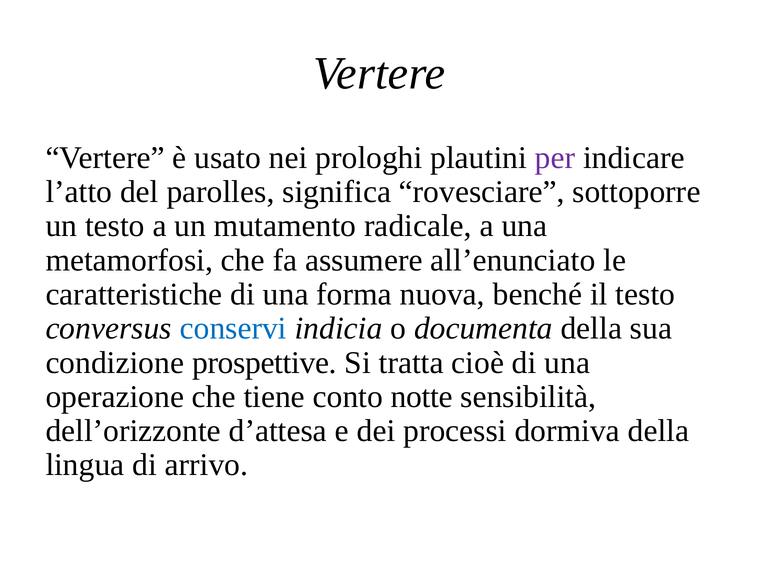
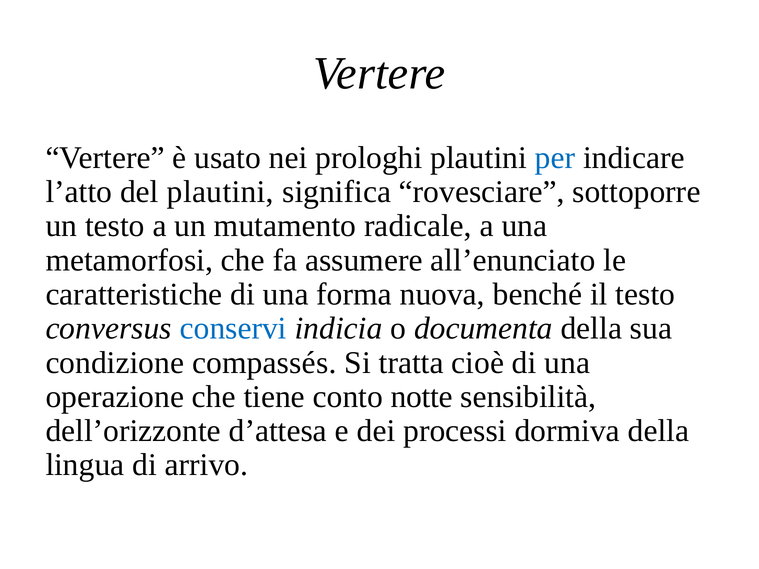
per colour: purple -> blue
del parolles: parolles -> plautini
prospettive: prospettive -> compassés
